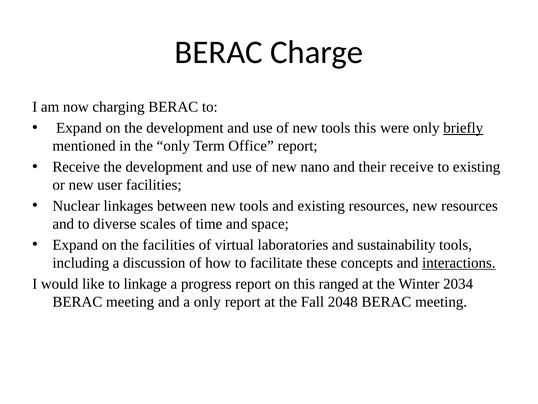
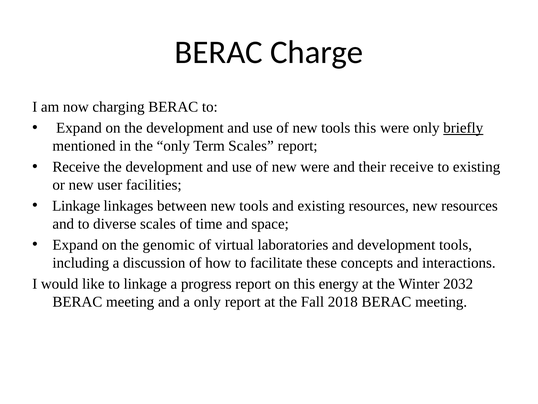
Term Office: Office -> Scales
new nano: nano -> were
Nuclear at (76, 206): Nuclear -> Linkage
the facilities: facilities -> genomic
and sustainability: sustainability -> development
interactions underline: present -> none
ranged: ranged -> energy
2034: 2034 -> 2032
2048: 2048 -> 2018
